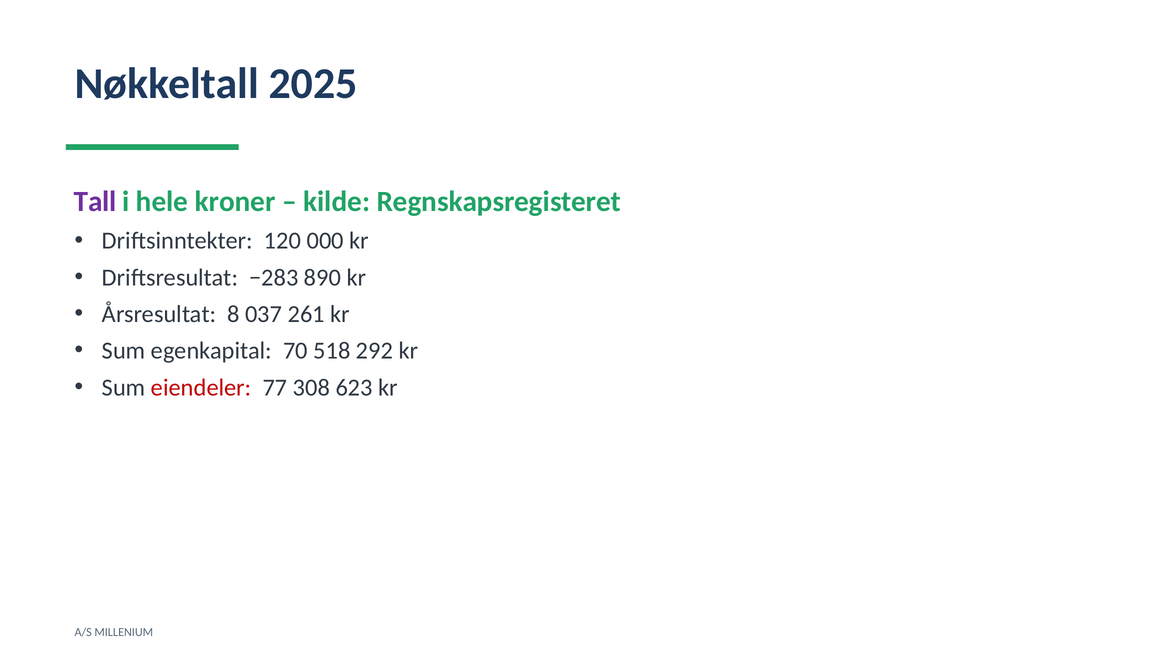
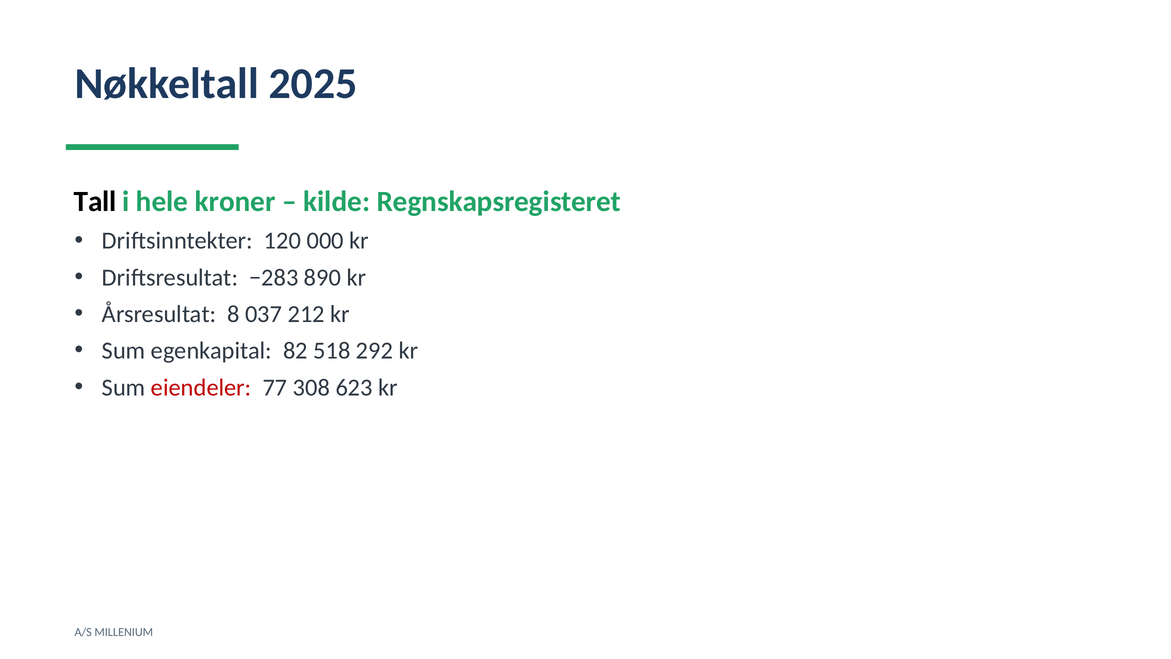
Tall colour: purple -> black
261: 261 -> 212
70: 70 -> 82
